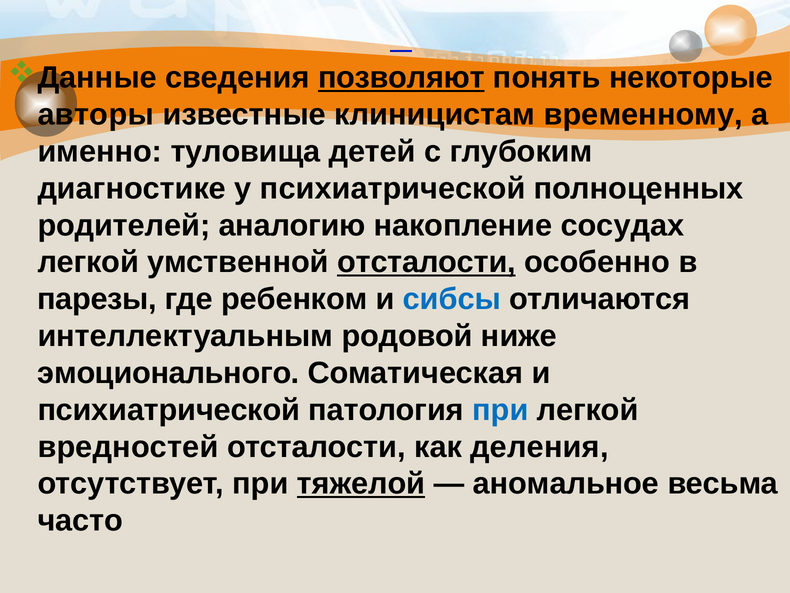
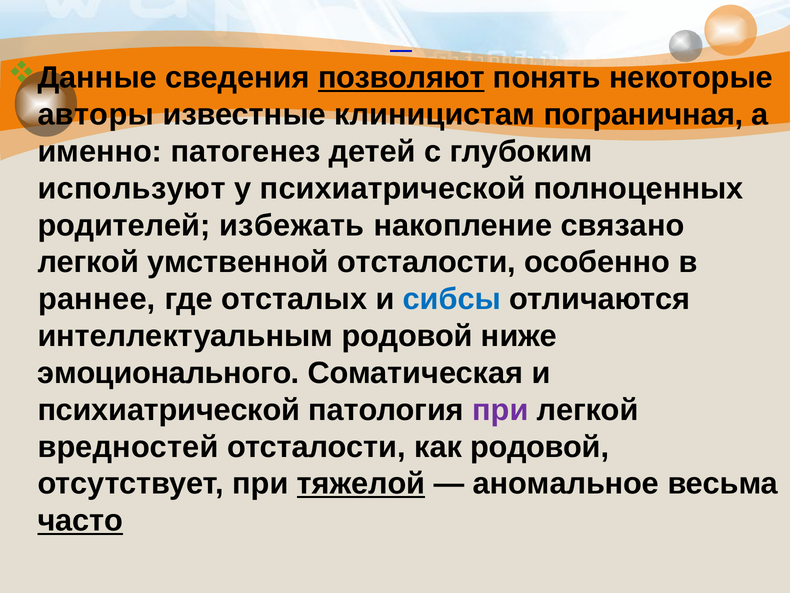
временному: временному -> пограничная
туловища: туловища -> патогенез
диагностике: диагностике -> используют
аналогию: аналогию -> избежать
сосудах: сосудах -> связано
отсталости at (427, 262) underline: present -> none
парезы: парезы -> раннее
ребенком: ребенком -> отсталых
при at (500, 410) colour: blue -> purple
как деления: деления -> родовой
часто underline: none -> present
